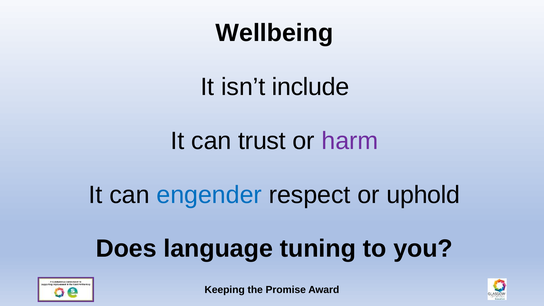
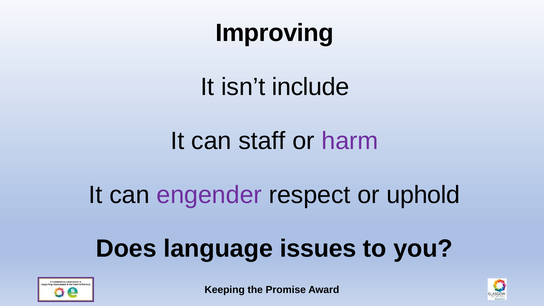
Wellbeing: Wellbeing -> Improving
trust: trust -> staff
engender colour: blue -> purple
tuning: tuning -> issues
